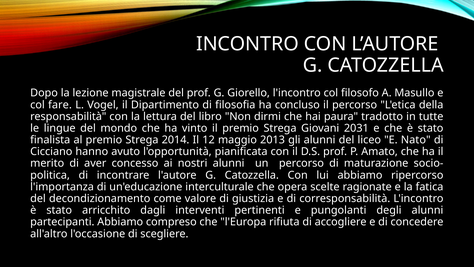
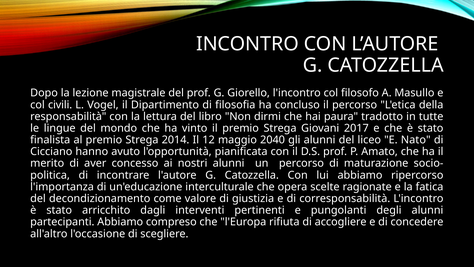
fare: fare -> civili
2031: 2031 -> 2017
2013: 2013 -> 2040
